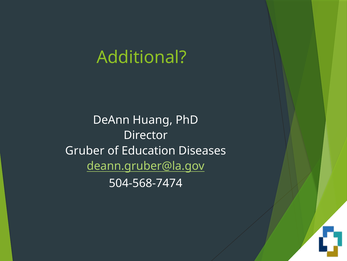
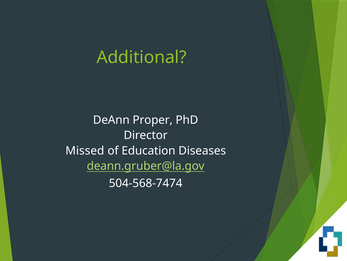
Huang: Huang -> Proper
Gruber: Gruber -> Missed
